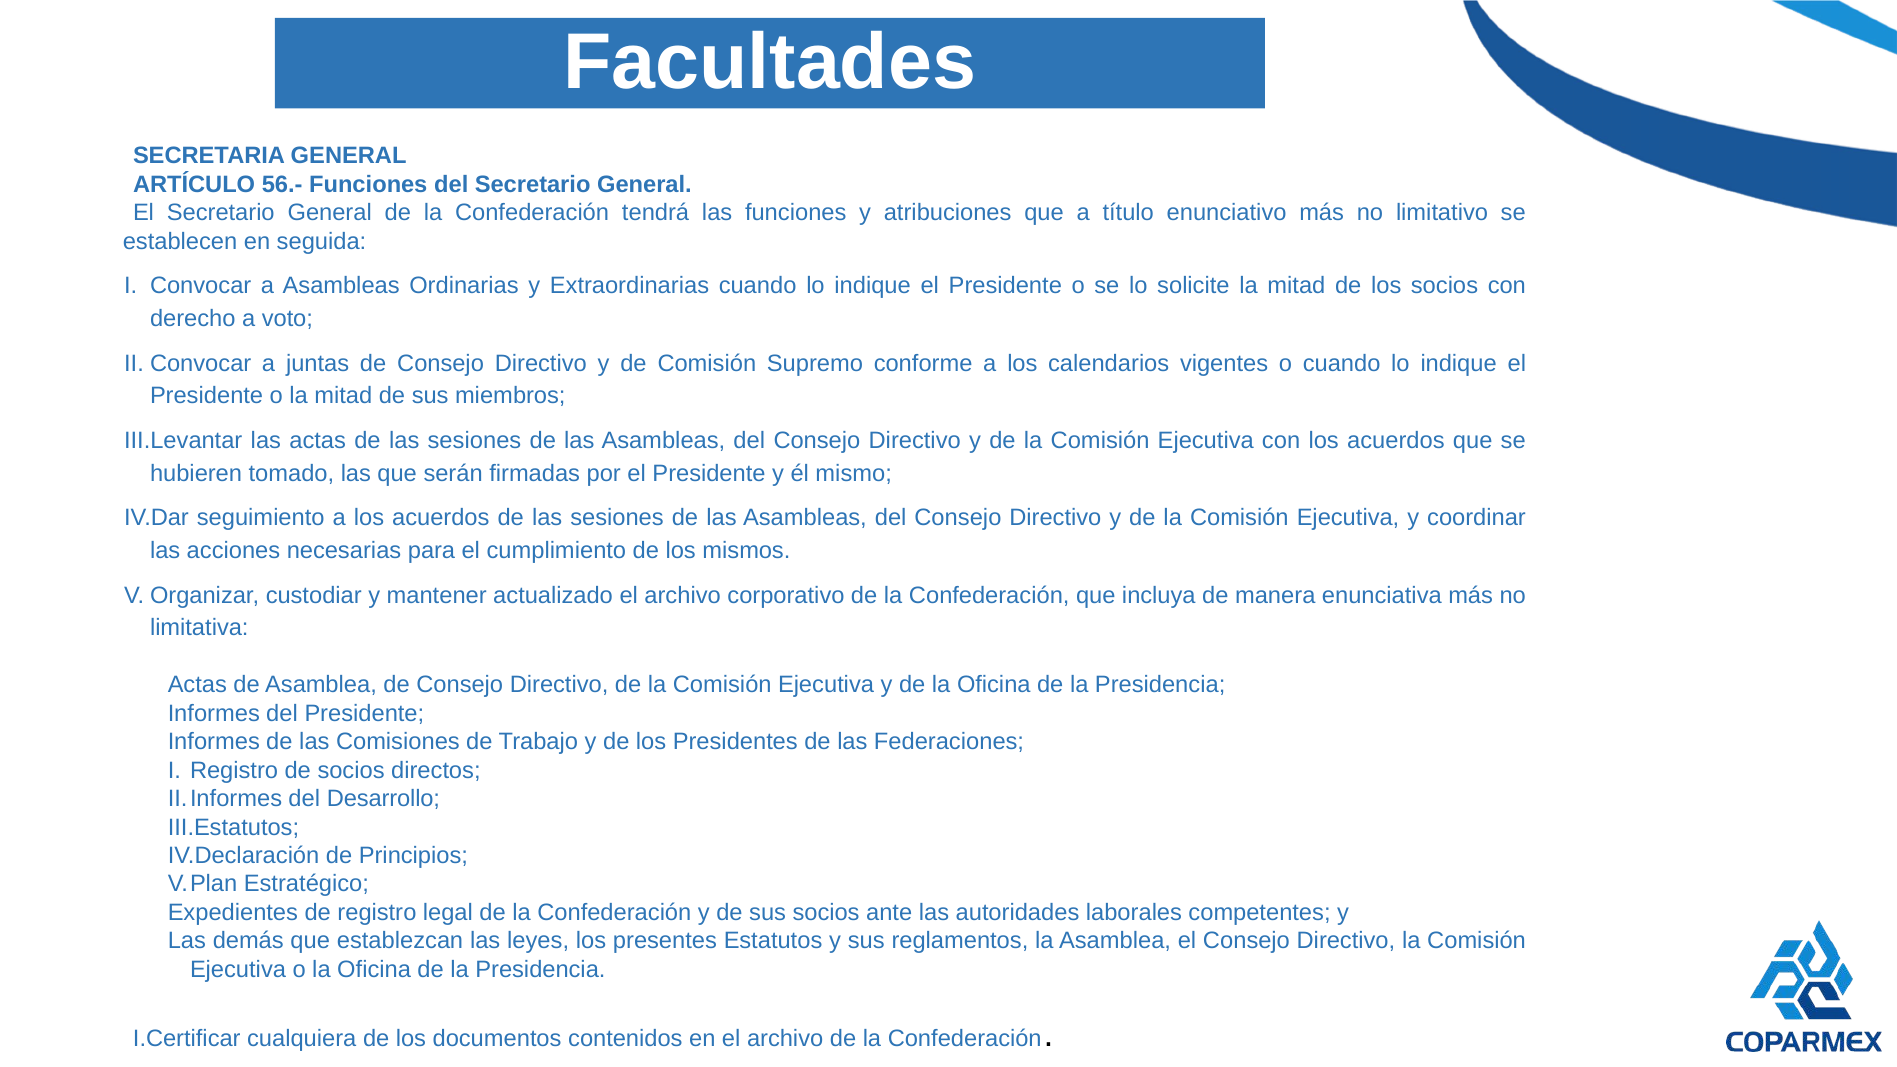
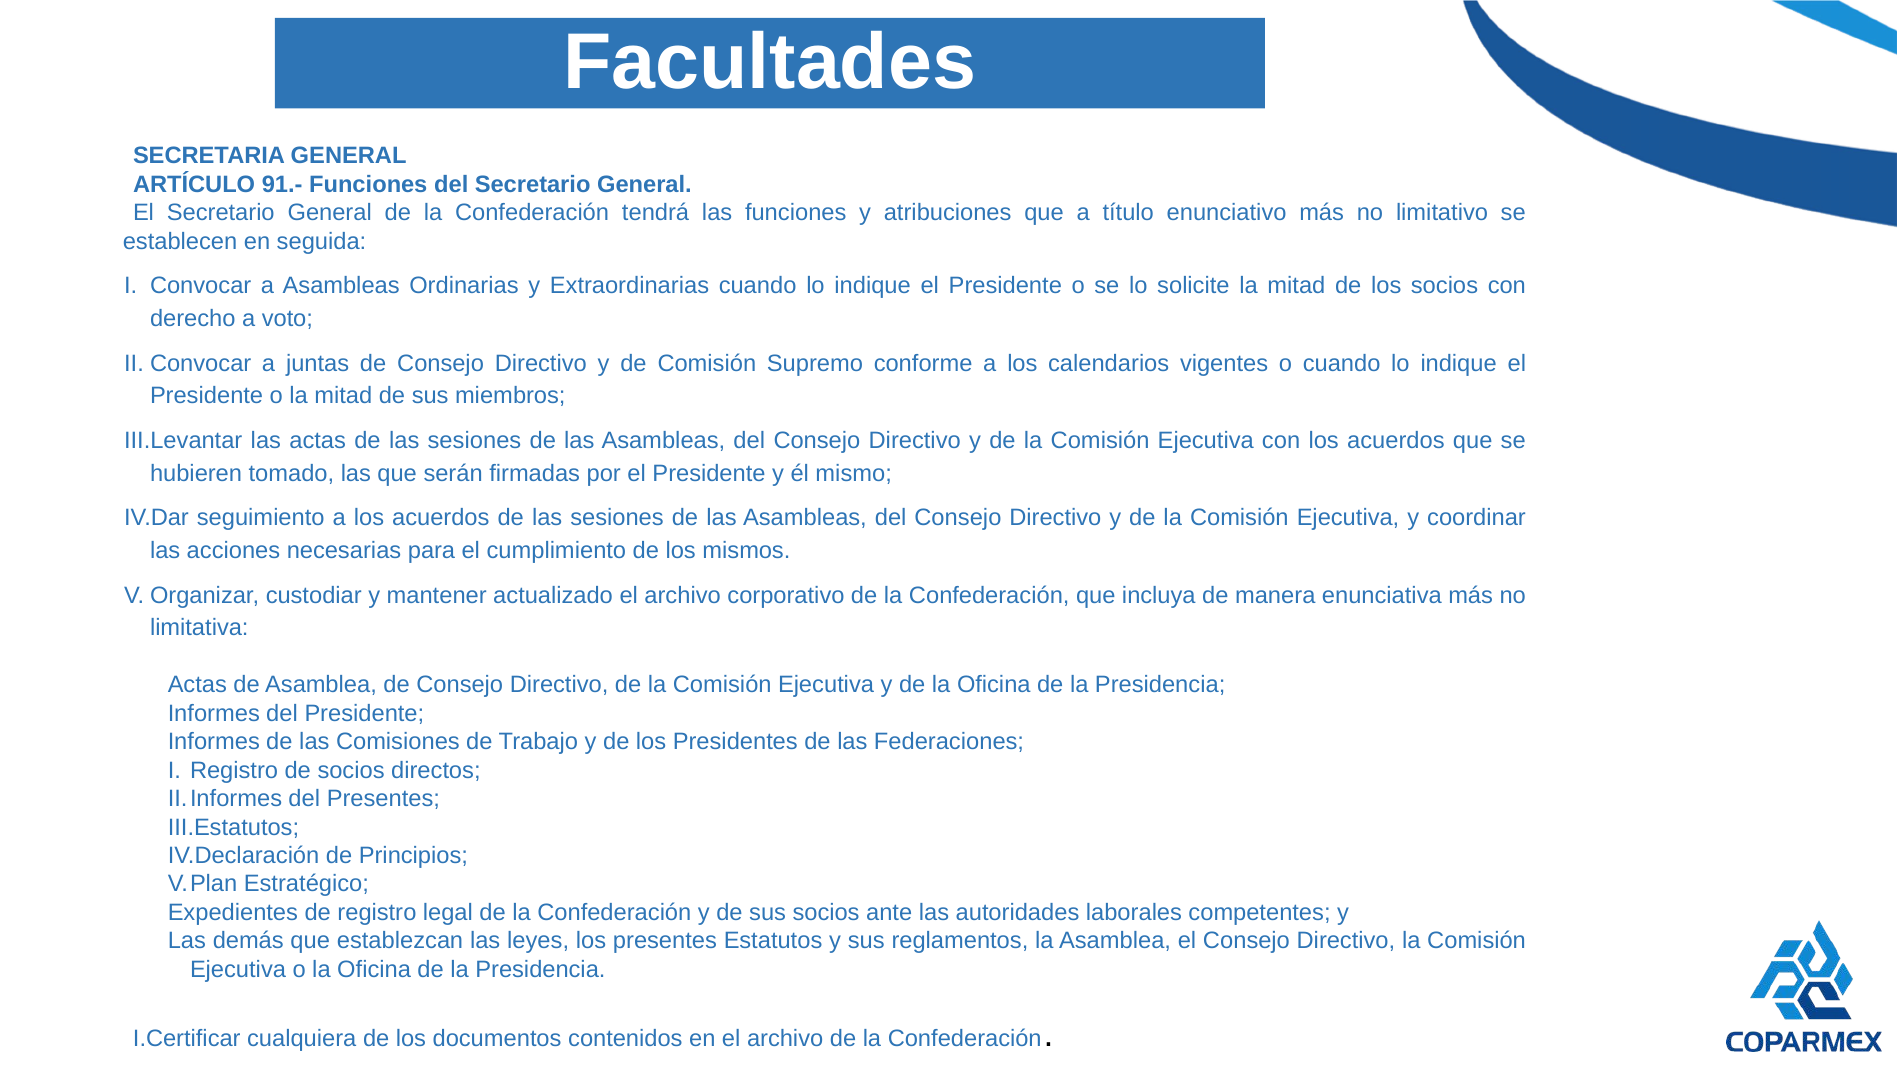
56.-: 56.- -> 91.-
del Desarrollo: Desarrollo -> Presentes
